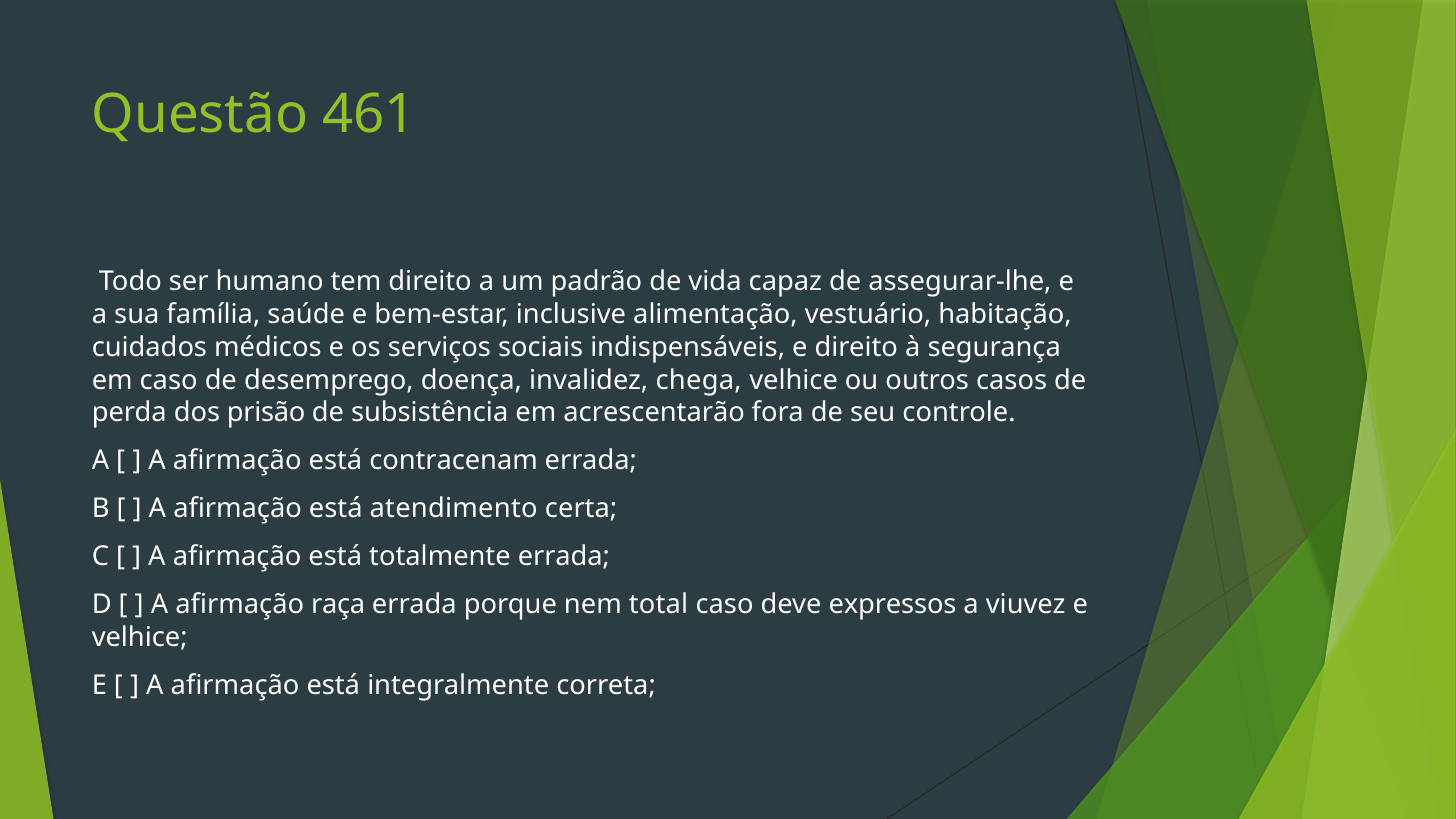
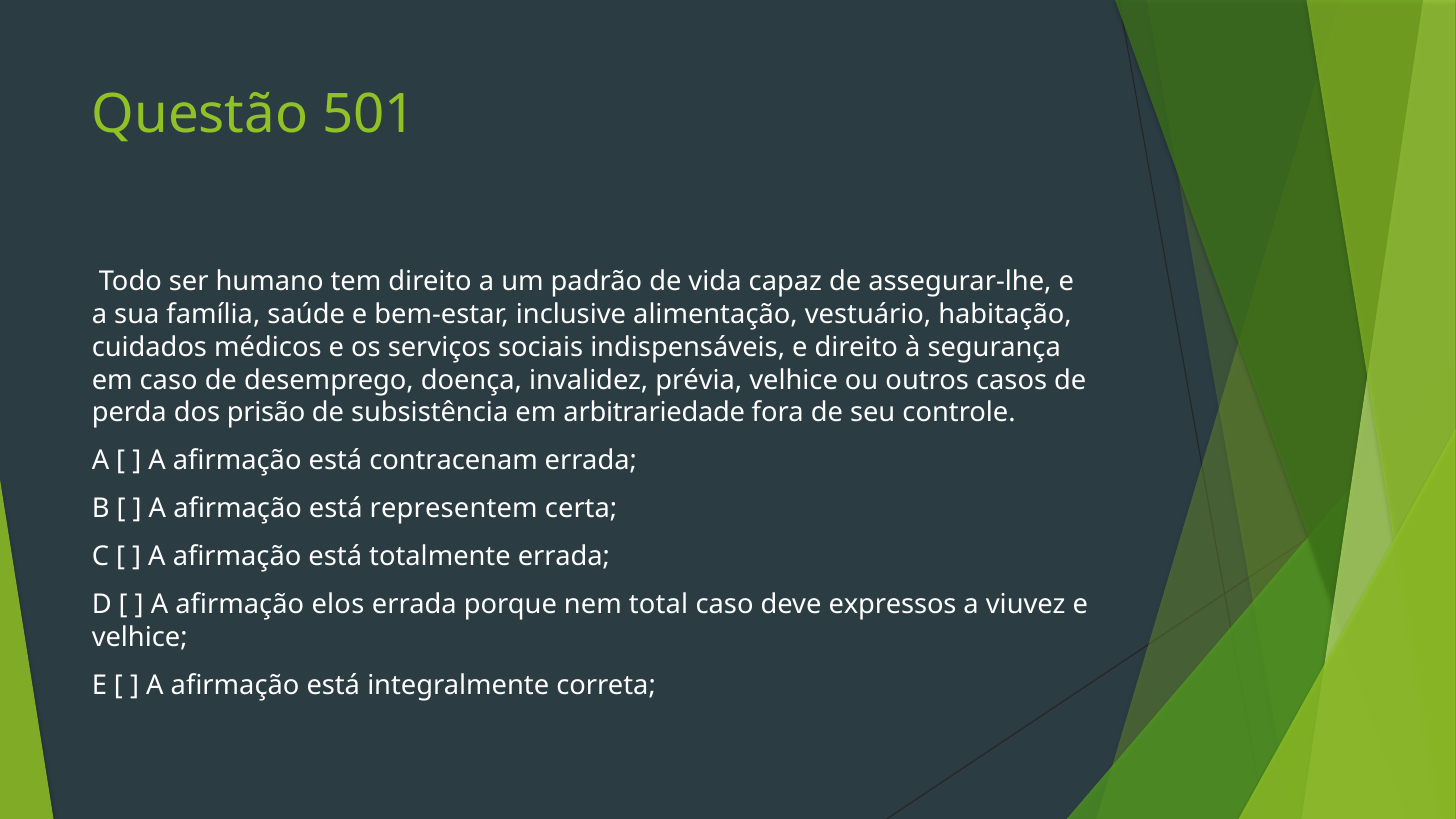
461: 461 -> 501
chega: chega -> prévia
acrescentarão: acrescentarão -> arbitrariedade
atendimento: atendimento -> representem
raça: raça -> elos
